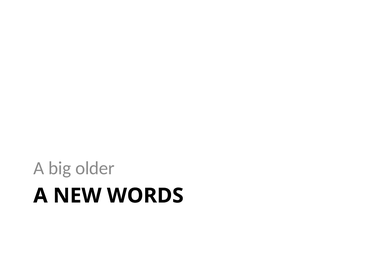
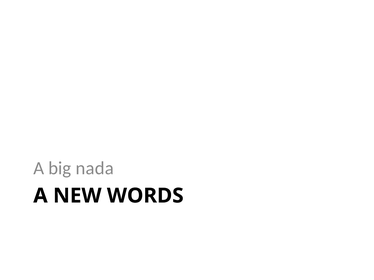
older: older -> nada
